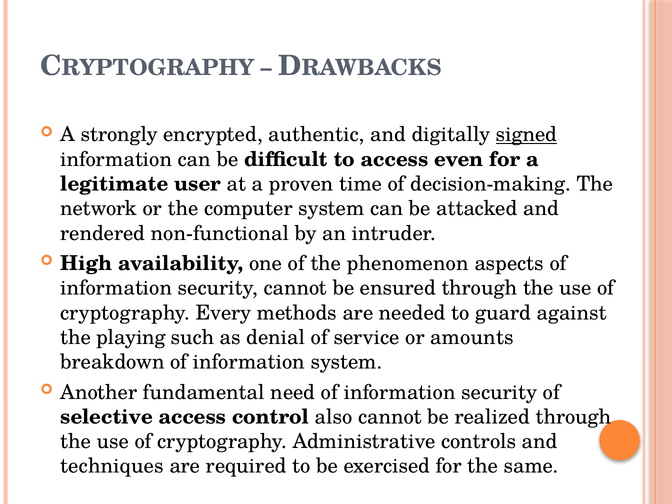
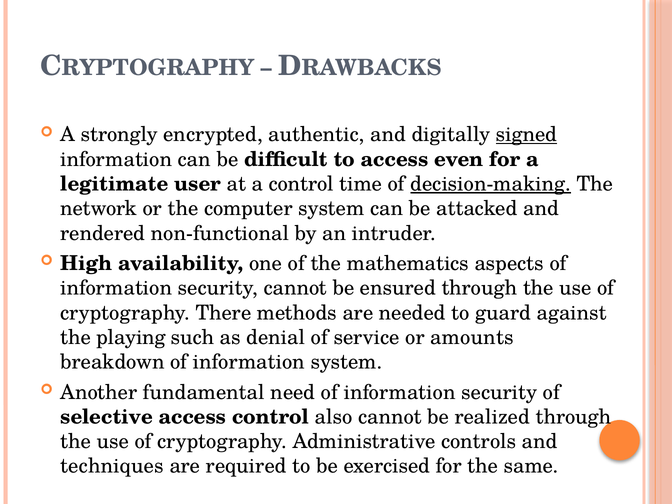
a proven: proven -> control
decision-making underline: none -> present
phenomenon: phenomenon -> mathematics
Every: Every -> There
